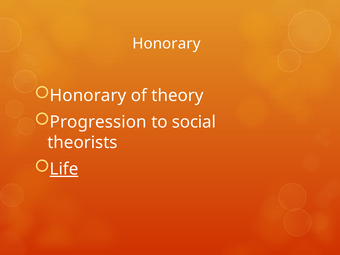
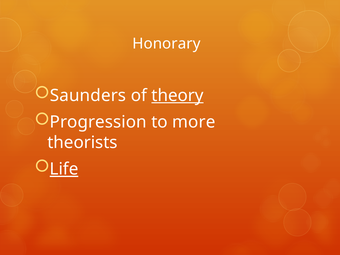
Honorary at (88, 95): Honorary -> Saunders
theory underline: none -> present
social: social -> more
